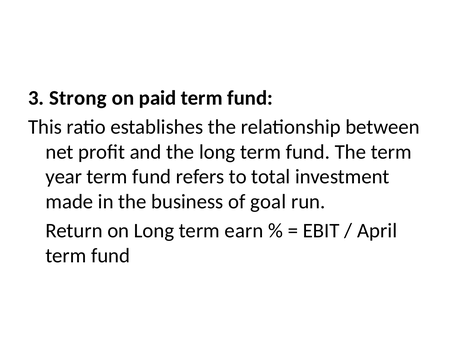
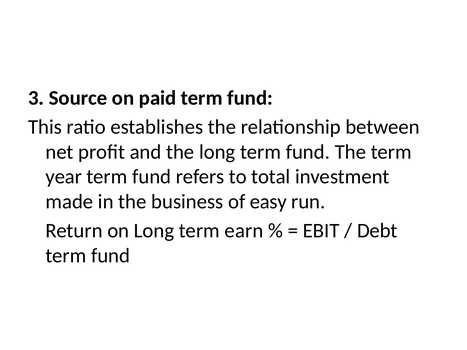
Strong: Strong -> Source
goal: goal -> easy
April: April -> Debt
